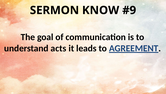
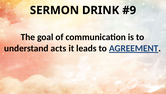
KNOW: KNOW -> DRINK
